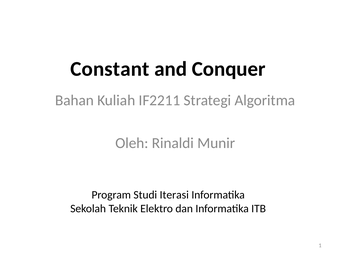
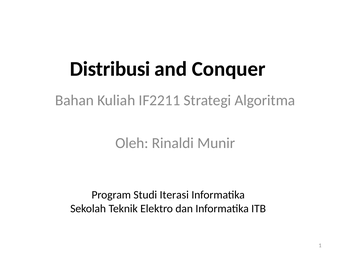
Constant: Constant -> Distribusi
